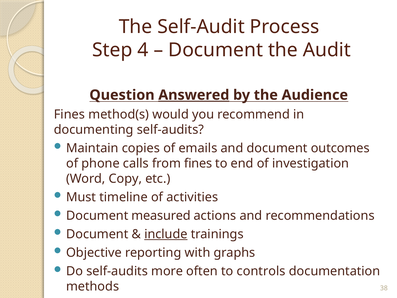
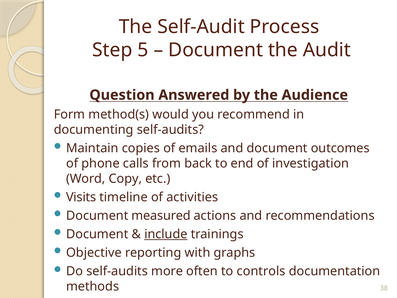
4: 4 -> 5
Answered underline: present -> none
Fines at (69, 114): Fines -> Form
from fines: fines -> back
Must: Must -> Visits
